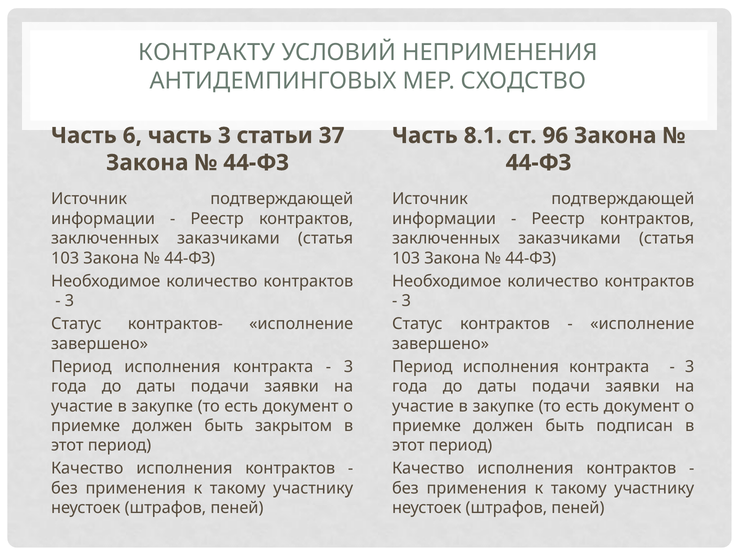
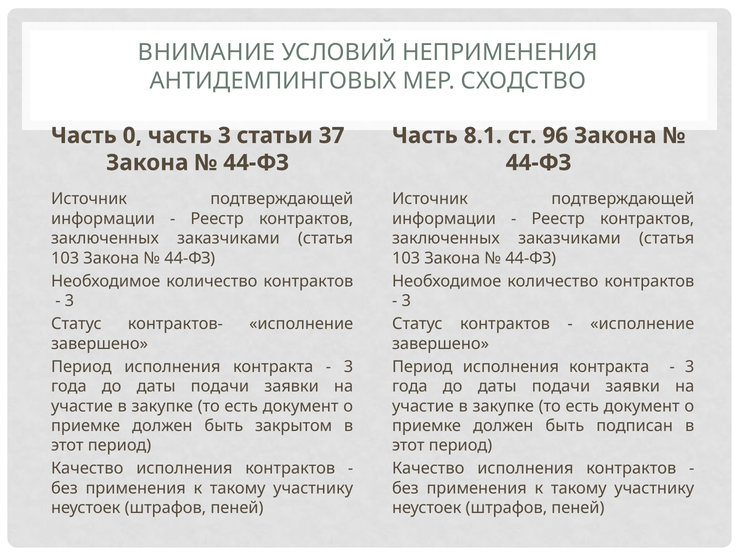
КОНТРАКТУ: КОНТРАКТУ -> ВНИМАНИЕ
6: 6 -> 0
